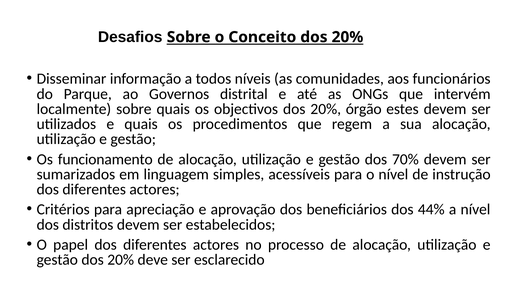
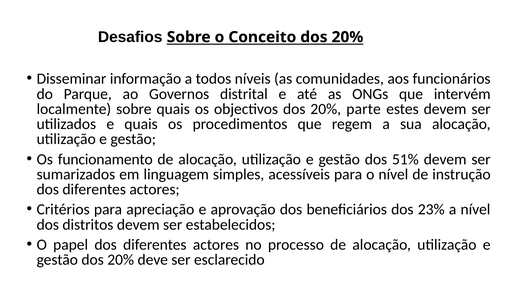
órgão: órgão -> parte
70%: 70% -> 51%
44%: 44% -> 23%
